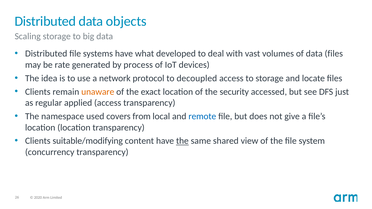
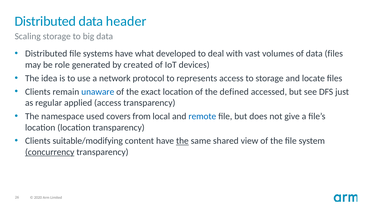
objects: objects -> header
rate: rate -> role
process: process -> created
decoupled: decoupled -> represents
unaware colour: orange -> blue
security: security -> defined
concurrency underline: none -> present
